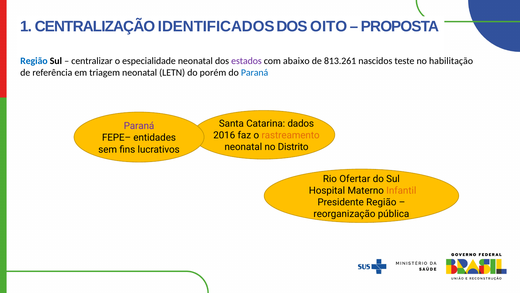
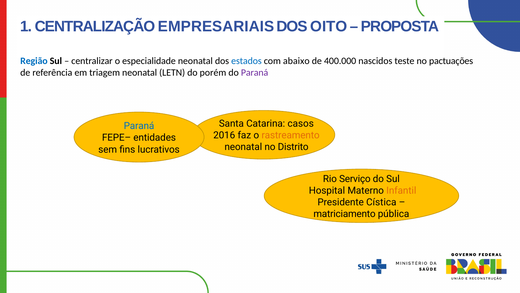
IDENTIFICADOS: IDENTIFICADOS -> EMPRESARIAIS
estados colour: purple -> blue
813.261: 813.261 -> 400.000
habilitação: habilitação -> pactuações
Paraná at (255, 73) colour: blue -> purple
dados: dados -> casos
Paraná at (139, 126) colour: purple -> blue
Ofertar: Ofertar -> Serviço
Presidente Região: Região -> Cística
reorganização: reorganização -> matriciamento
